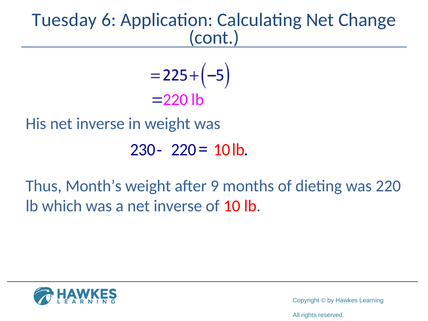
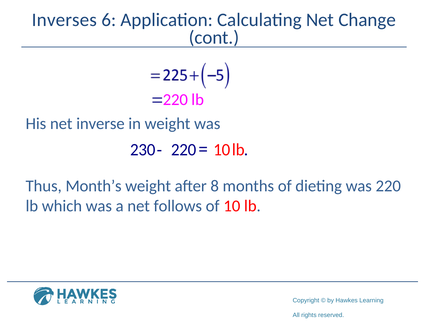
Tuesday: Tuesday -> Inverses
9: 9 -> 8
a net inverse: inverse -> follows
